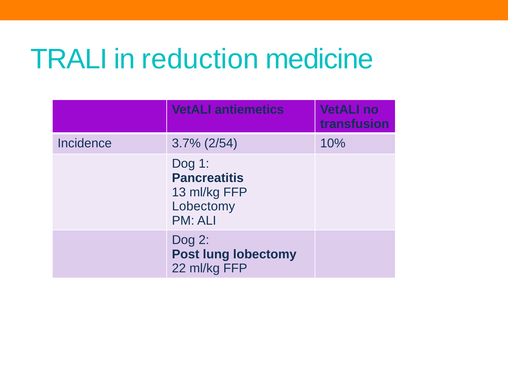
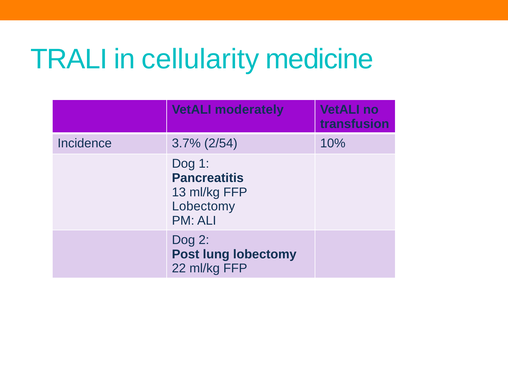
reduction: reduction -> cellularity
antiemetics: antiemetics -> moderately
